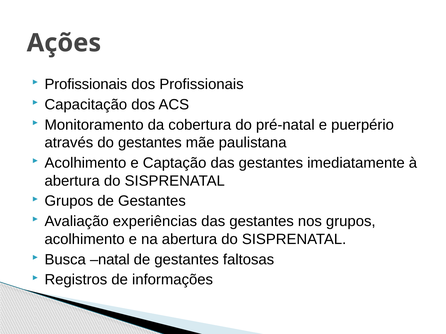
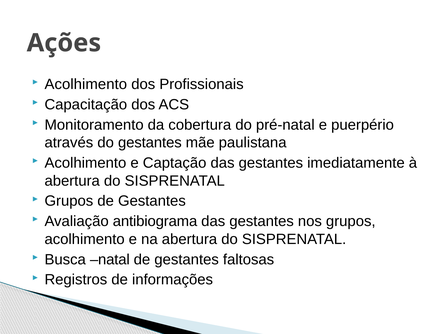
Profissionais at (86, 84): Profissionais -> Acolhimento
experiências: experiências -> antibiograma
